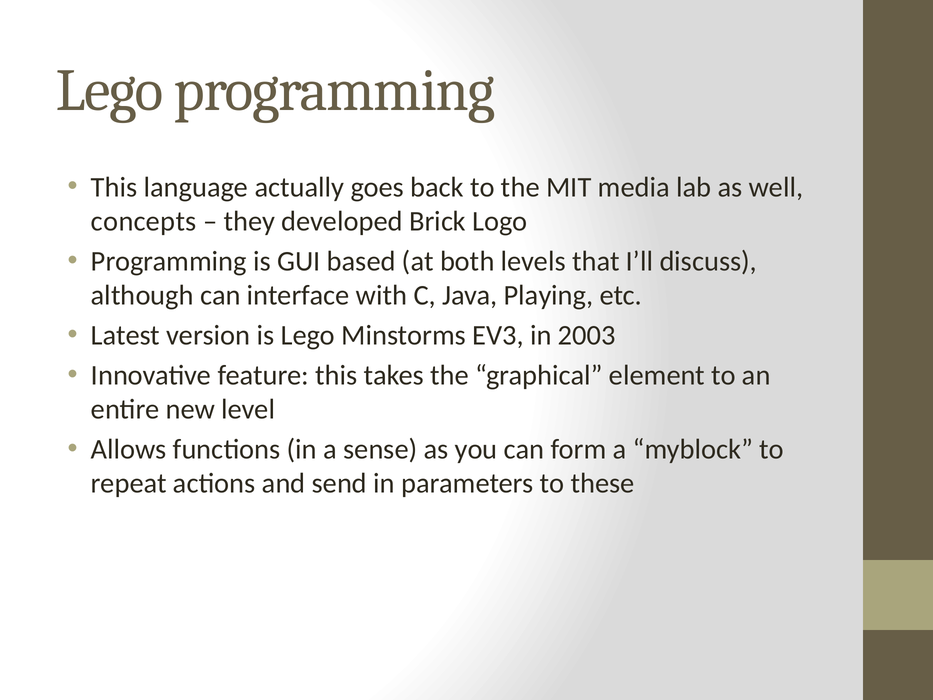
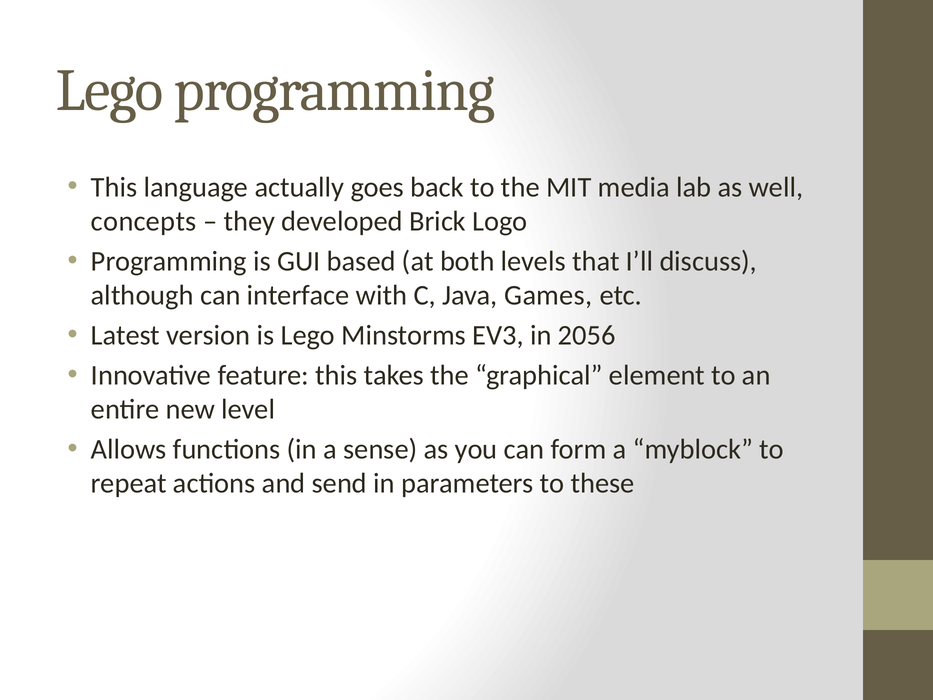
Playing: Playing -> Games
2003: 2003 -> 2056
